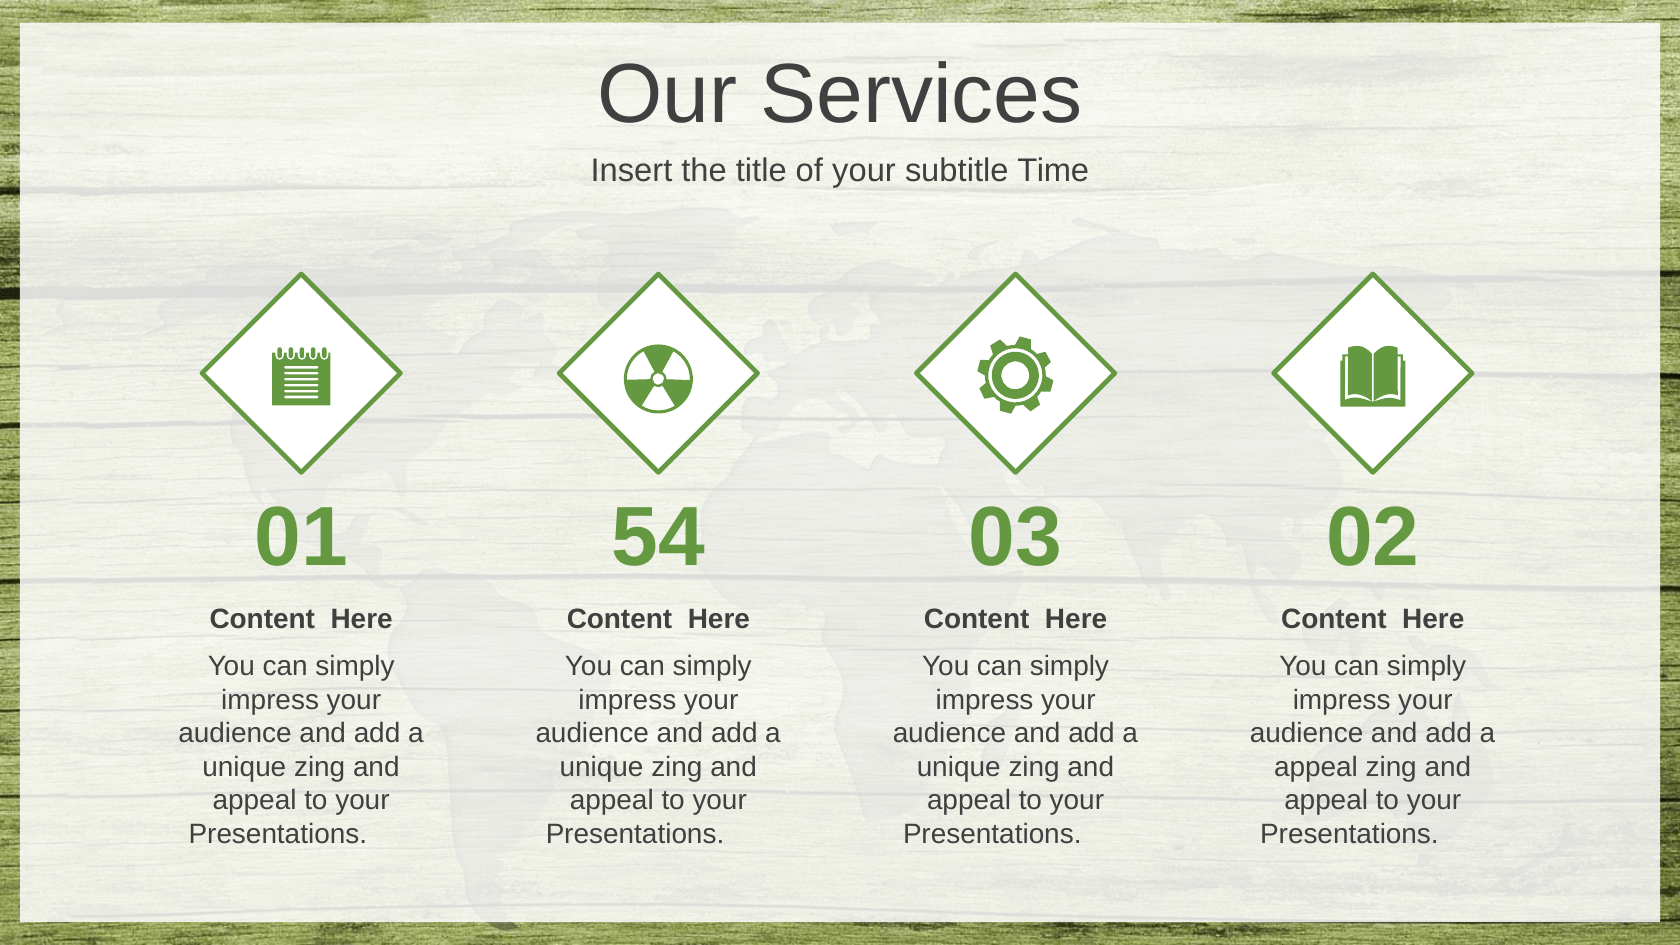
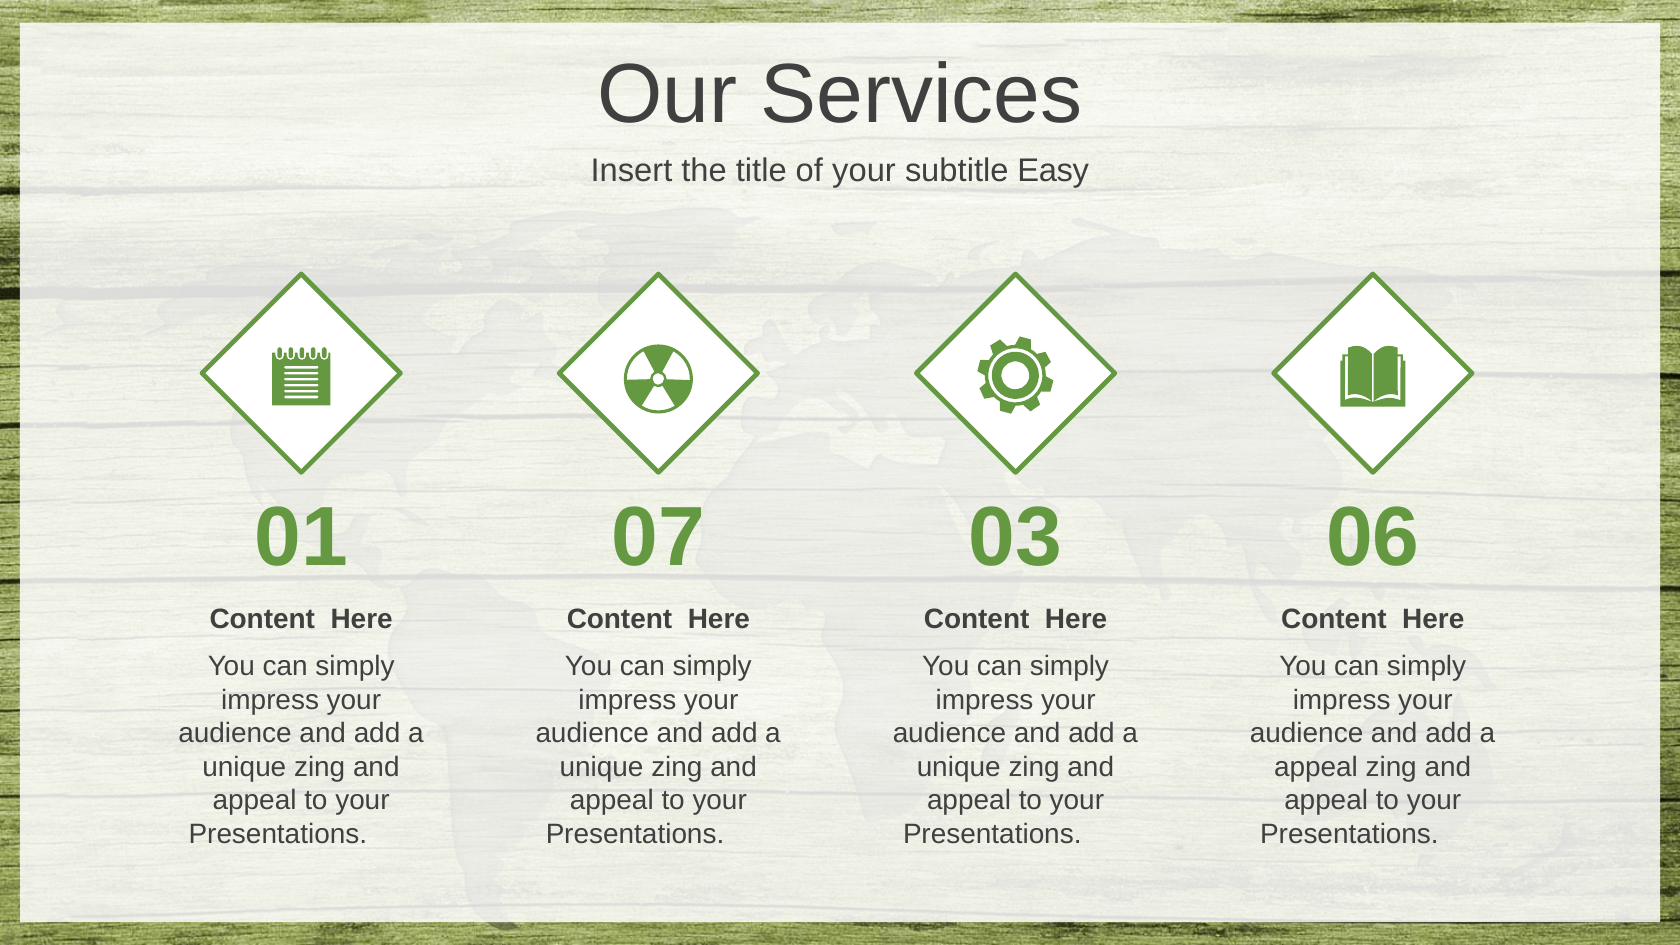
Time: Time -> Easy
54: 54 -> 07
02: 02 -> 06
